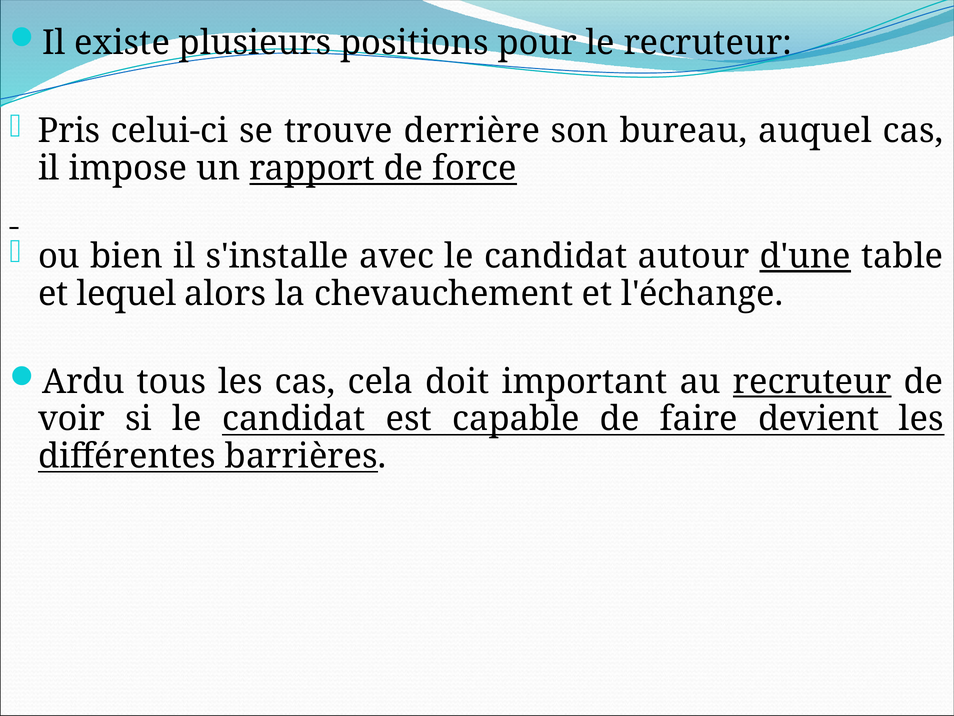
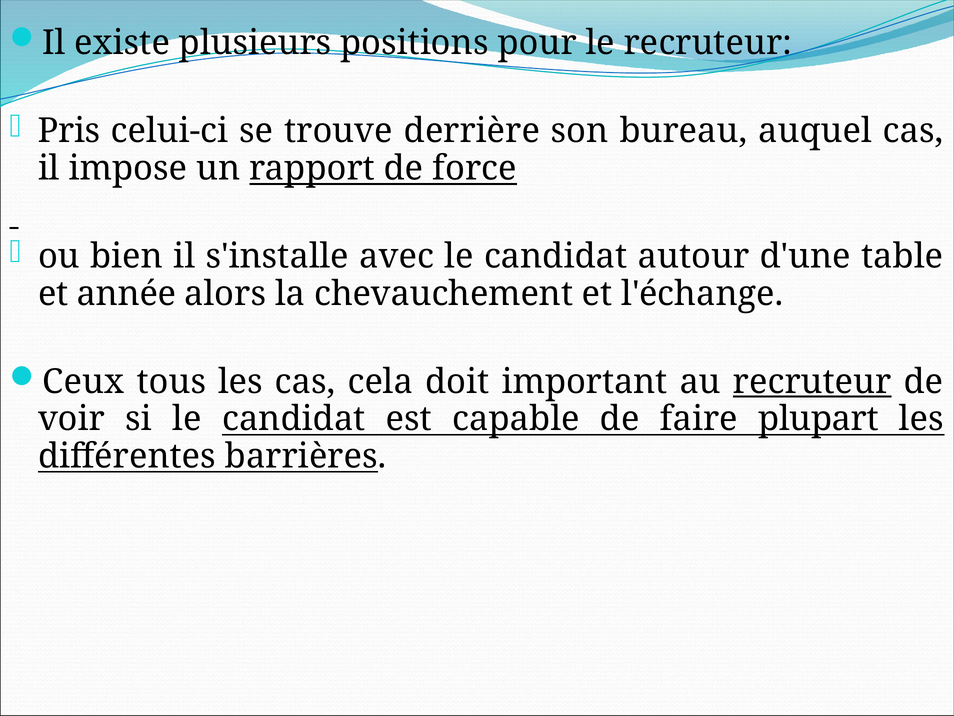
d'une underline: present -> none
lequel: lequel -> année
Ardu: Ardu -> Ceux
devient: devient -> plupart
